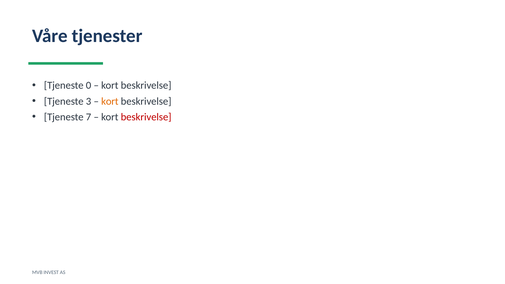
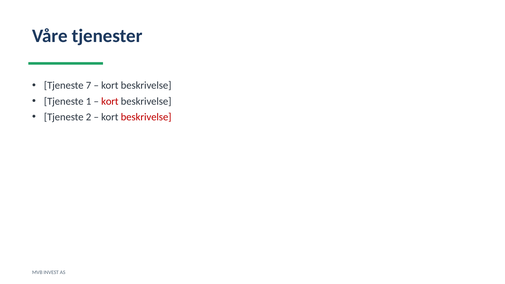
0: 0 -> 7
3: 3 -> 1
kort at (110, 101) colour: orange -> red
7: 7 -> 2
